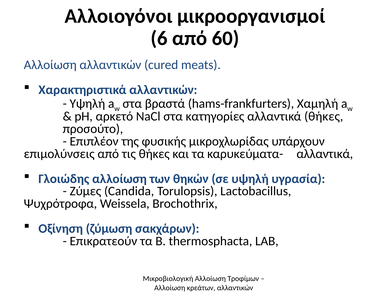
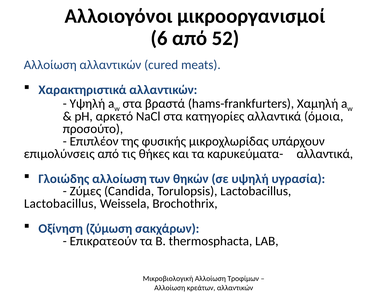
60: 60 -> 52
αλλαντικά θήκες: θήκες -> όμοια
Ψυχρότροφα at (60, 204): Ψυχρότροφα -> Lactobacillus
